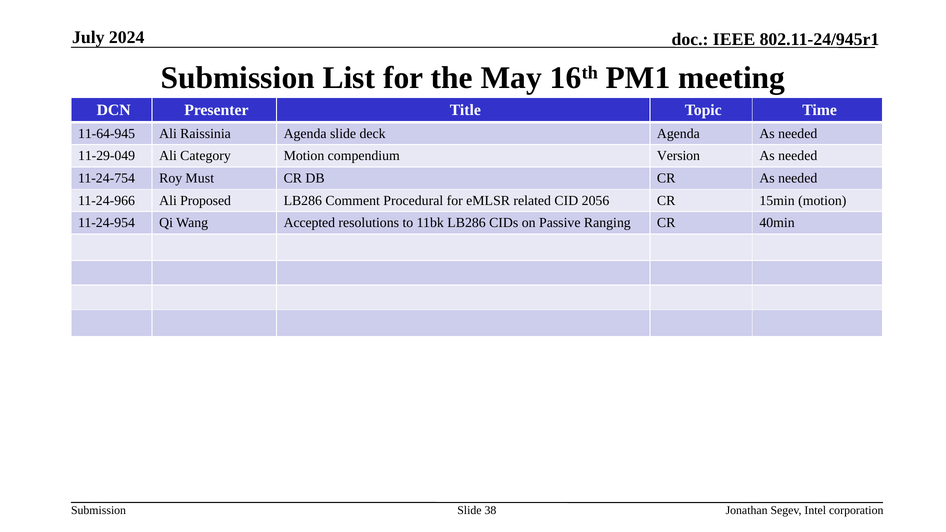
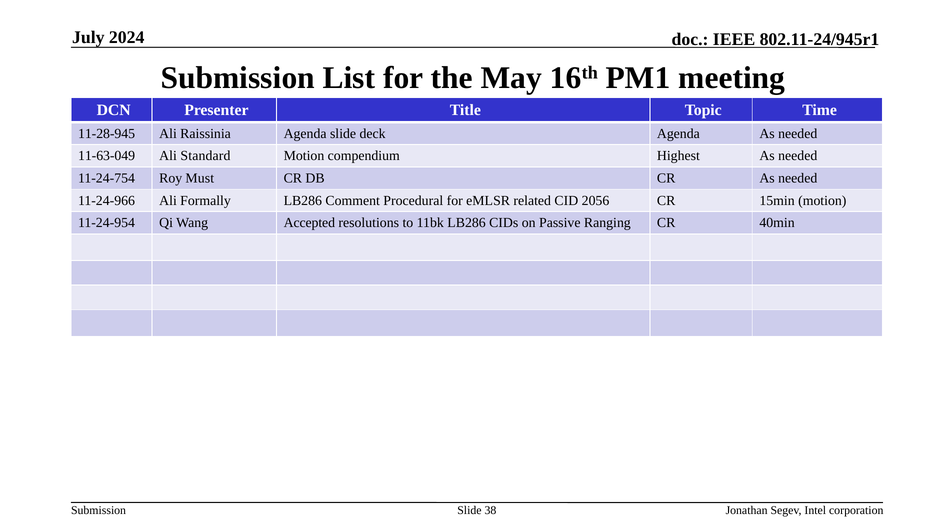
11-64-945: 11-64-945 -> 11-28-945
11-29-049: 11-29-049 -> 11-63-049
Category: Category -> Standard
Version: Version -> Highest
Proposed: Proposed -> Formally
